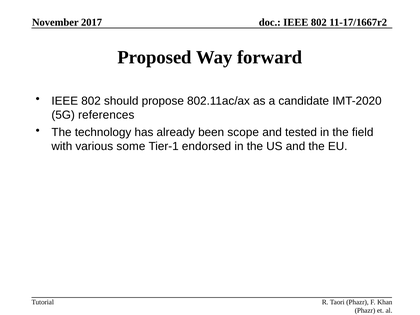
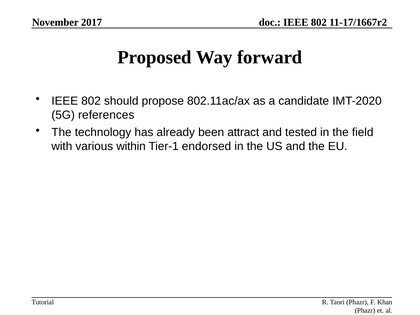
scope: scope -> attract
some: some -> within
